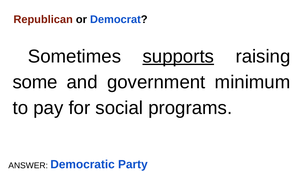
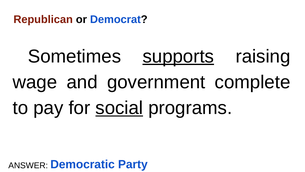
some: some -> wage
minimum: minimum -> complete
social underline: none -> present
